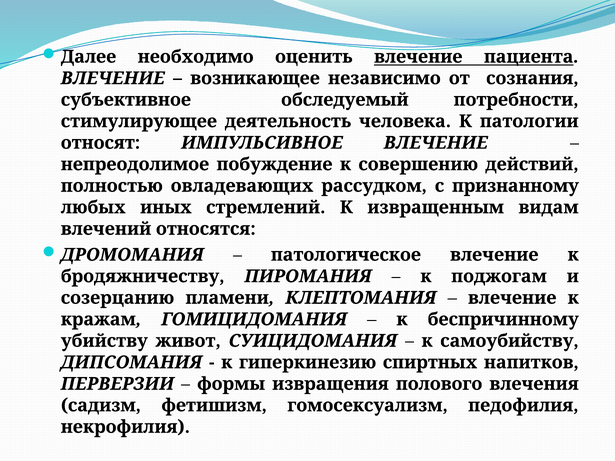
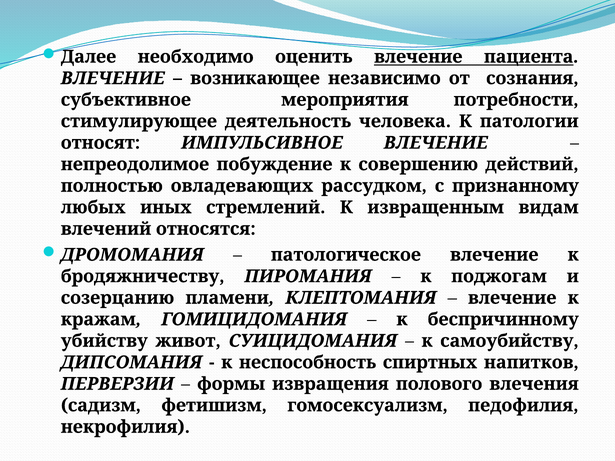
обследуемый: обследуемый -> мероприятия
гиперкинезию: гиперкинезию -> неспособность
